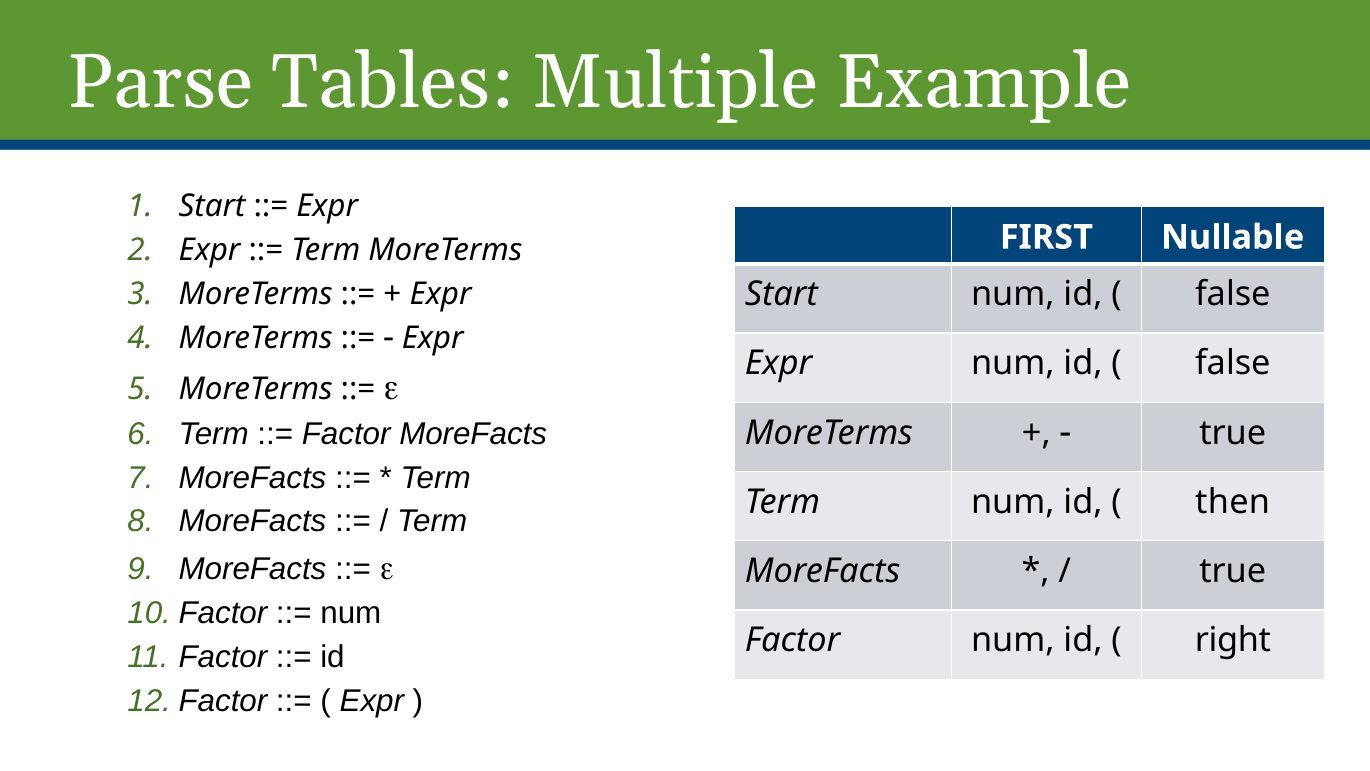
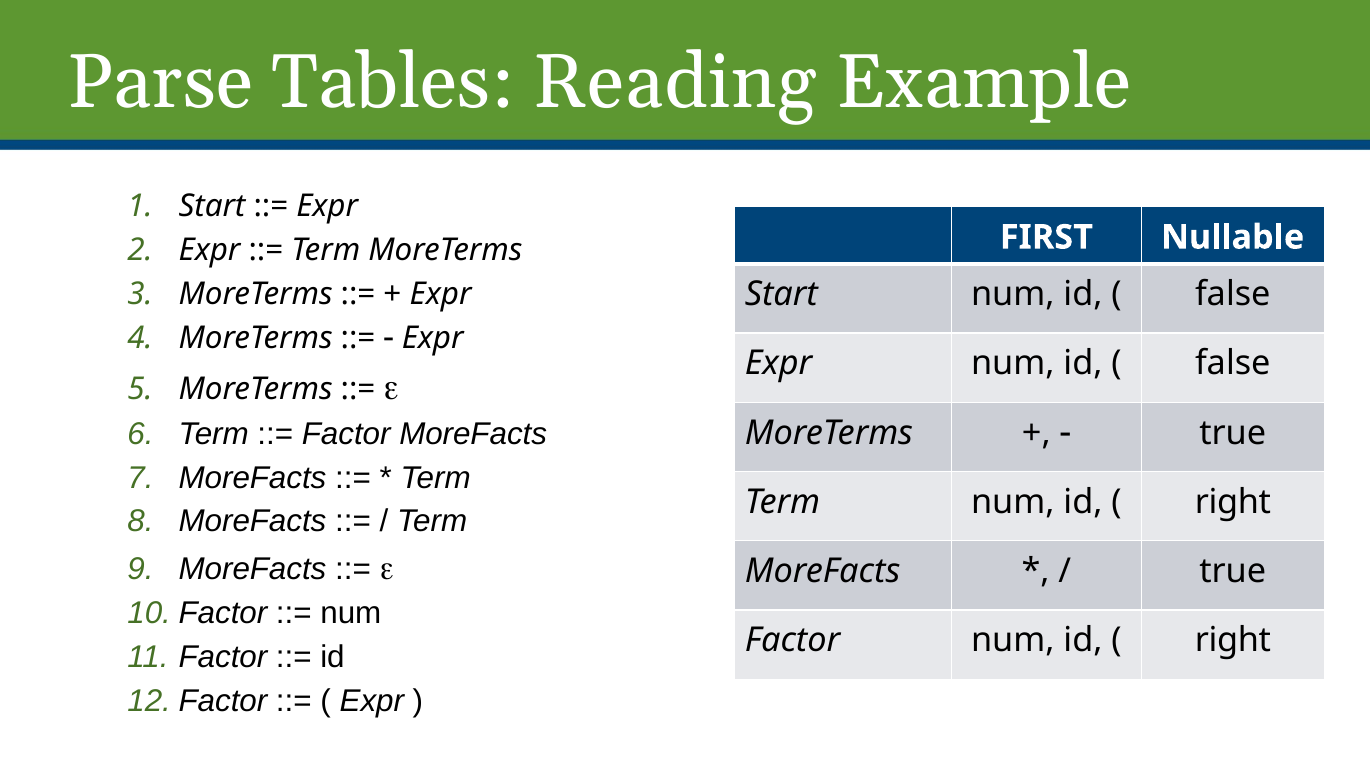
Multiple: Multiple -> Reading
then at (1233, 502): then -> right
